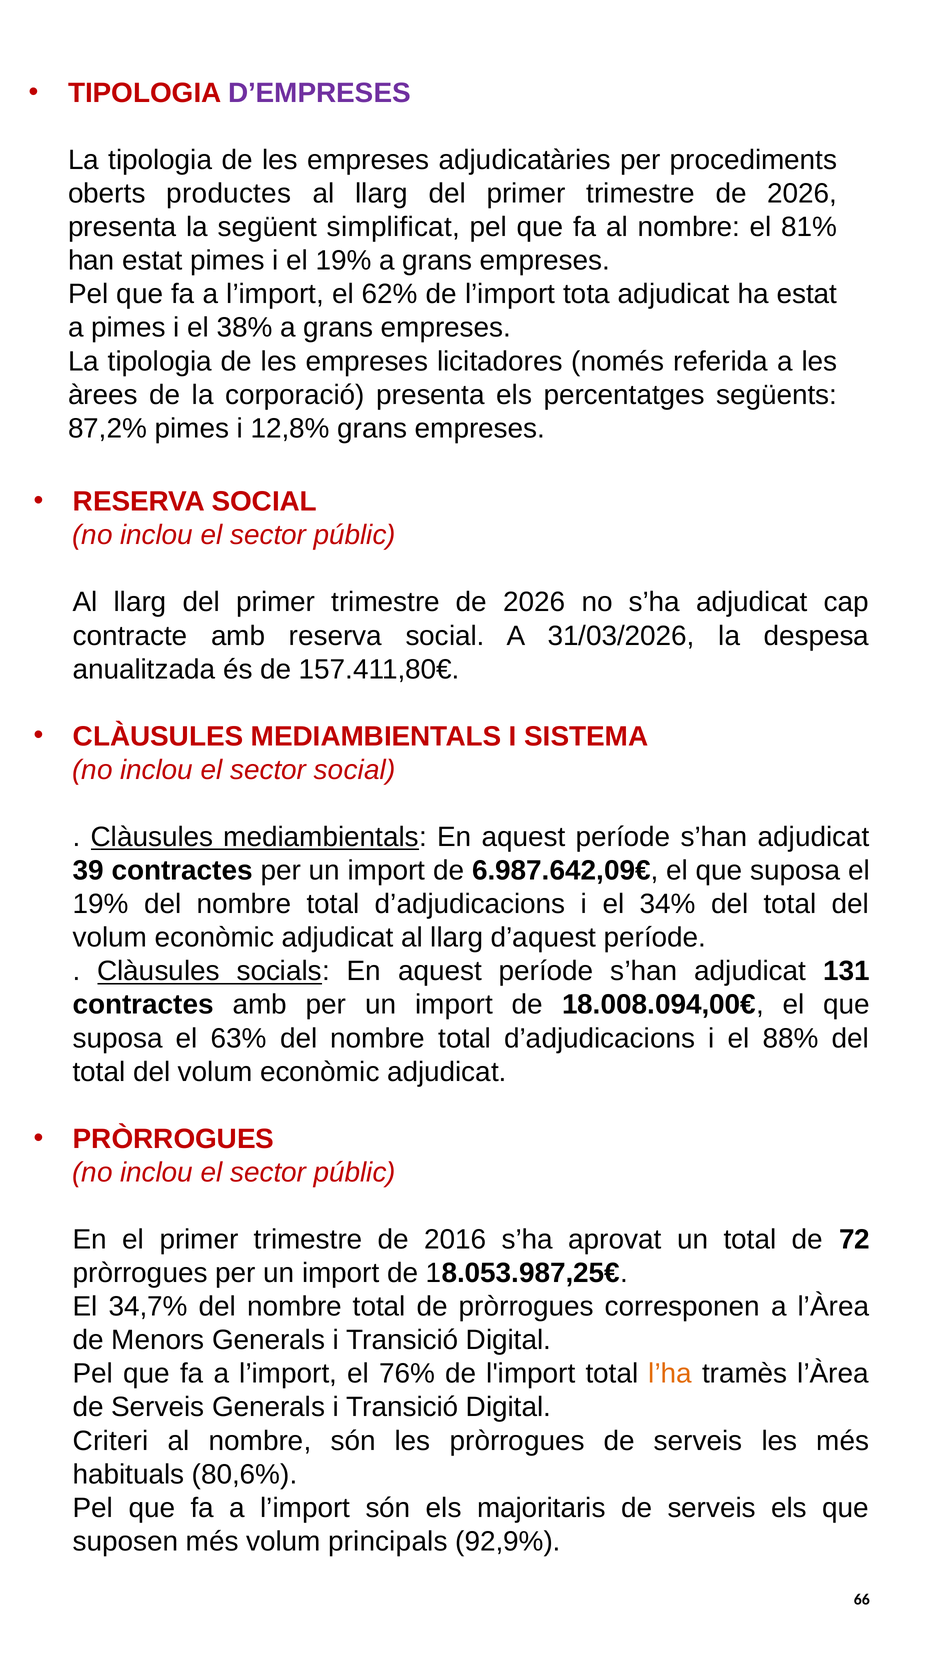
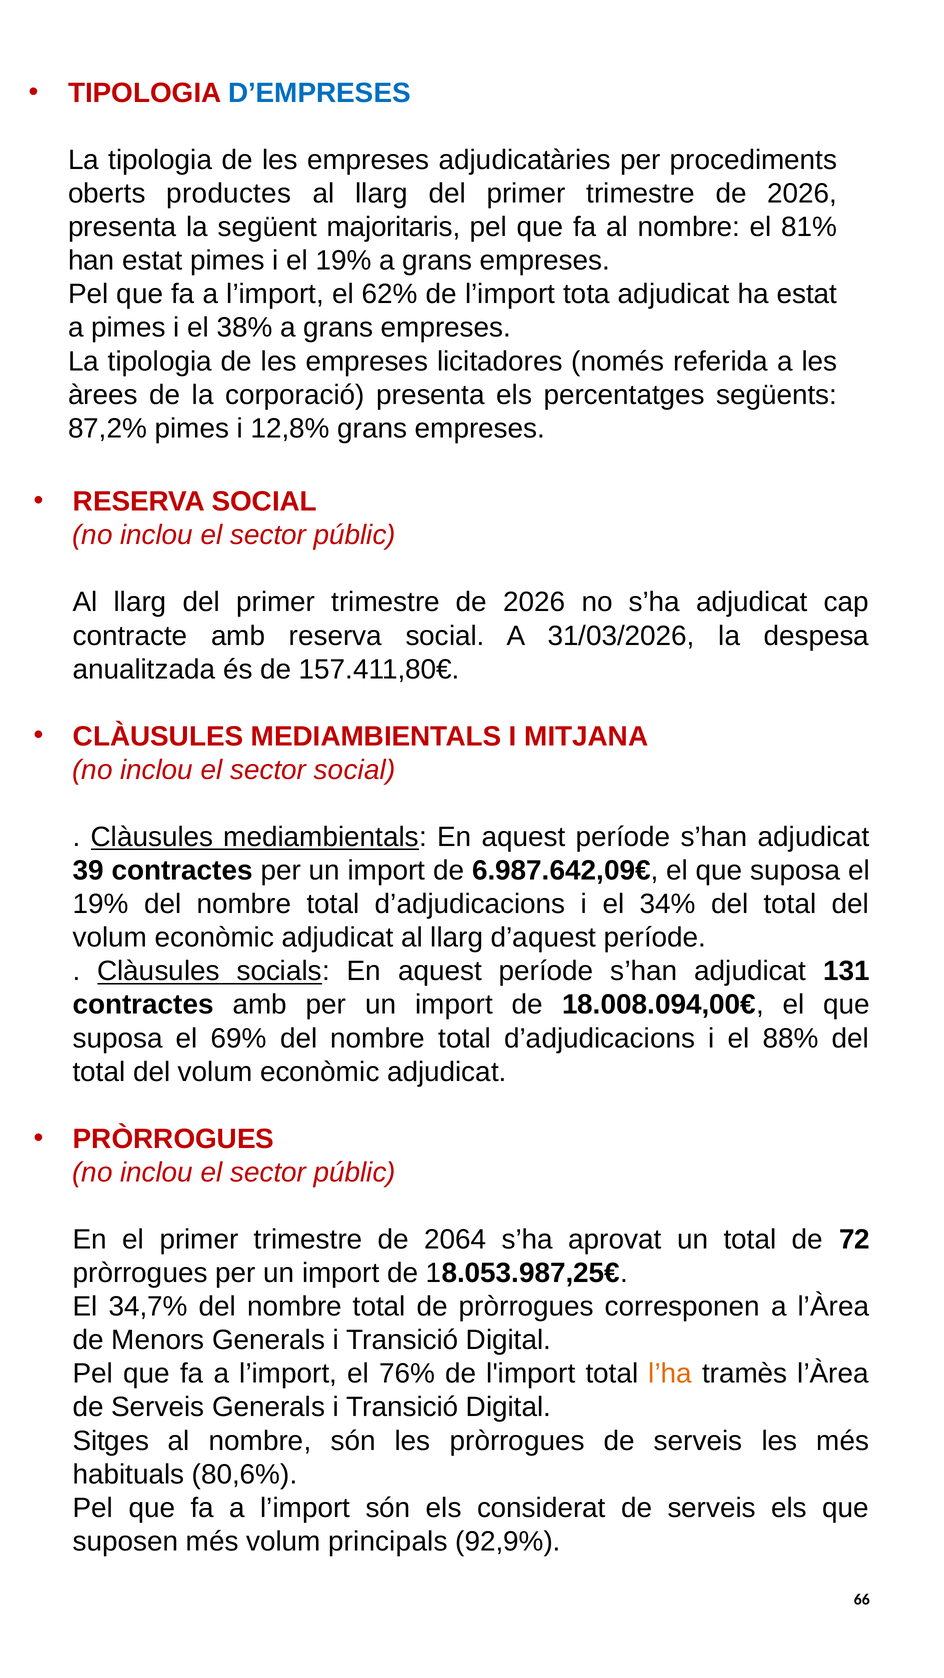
D’EMPRESES colour: purple -> blue
simplificat: simplificat -> majoritaris
SISTEMA: SISTEMA -> MITJANA
63%: 63% -> 69%
2016: 2016 -> 2064
Criteri: Criteri -> Sitges
majoritaris: majoritaris -> considerat
